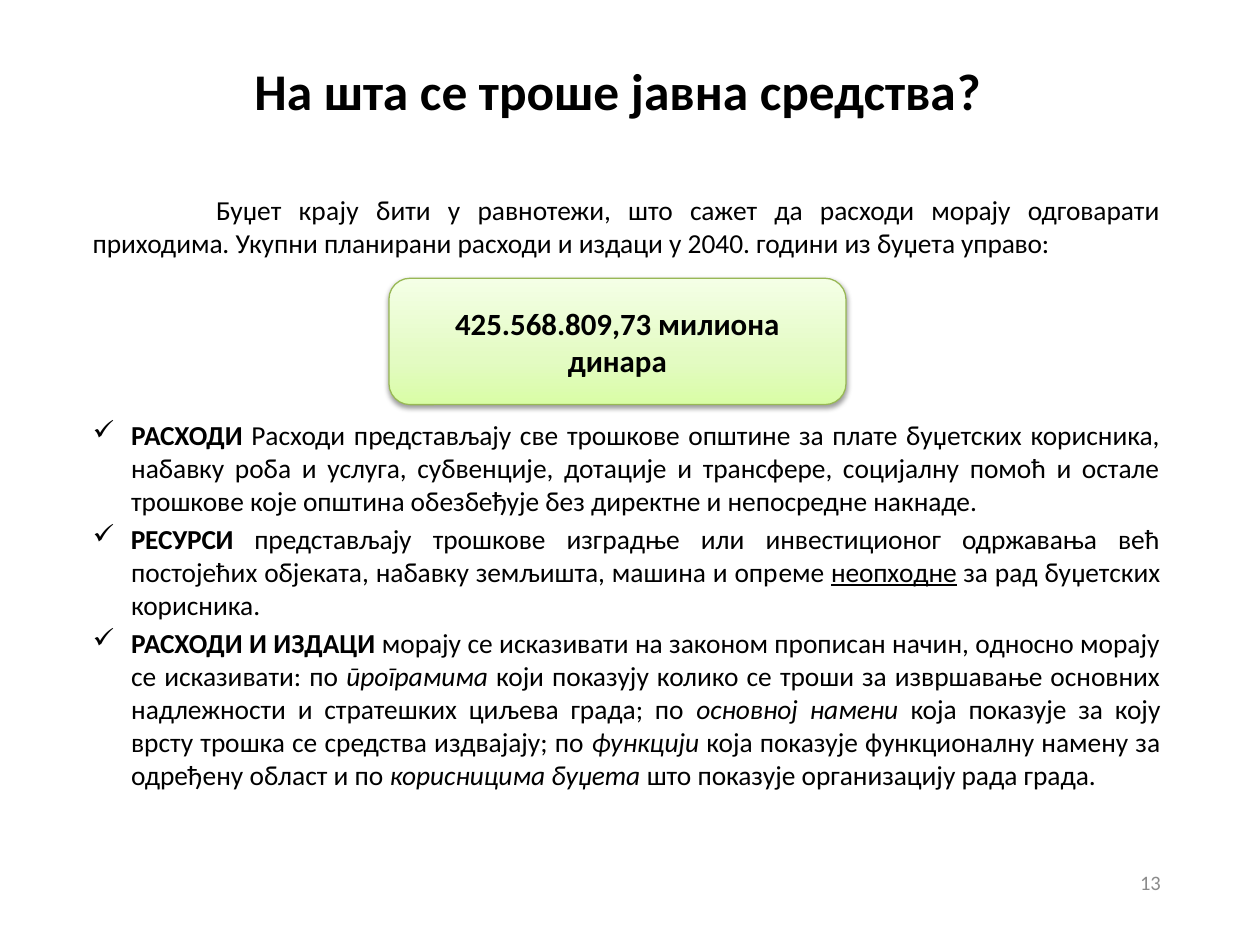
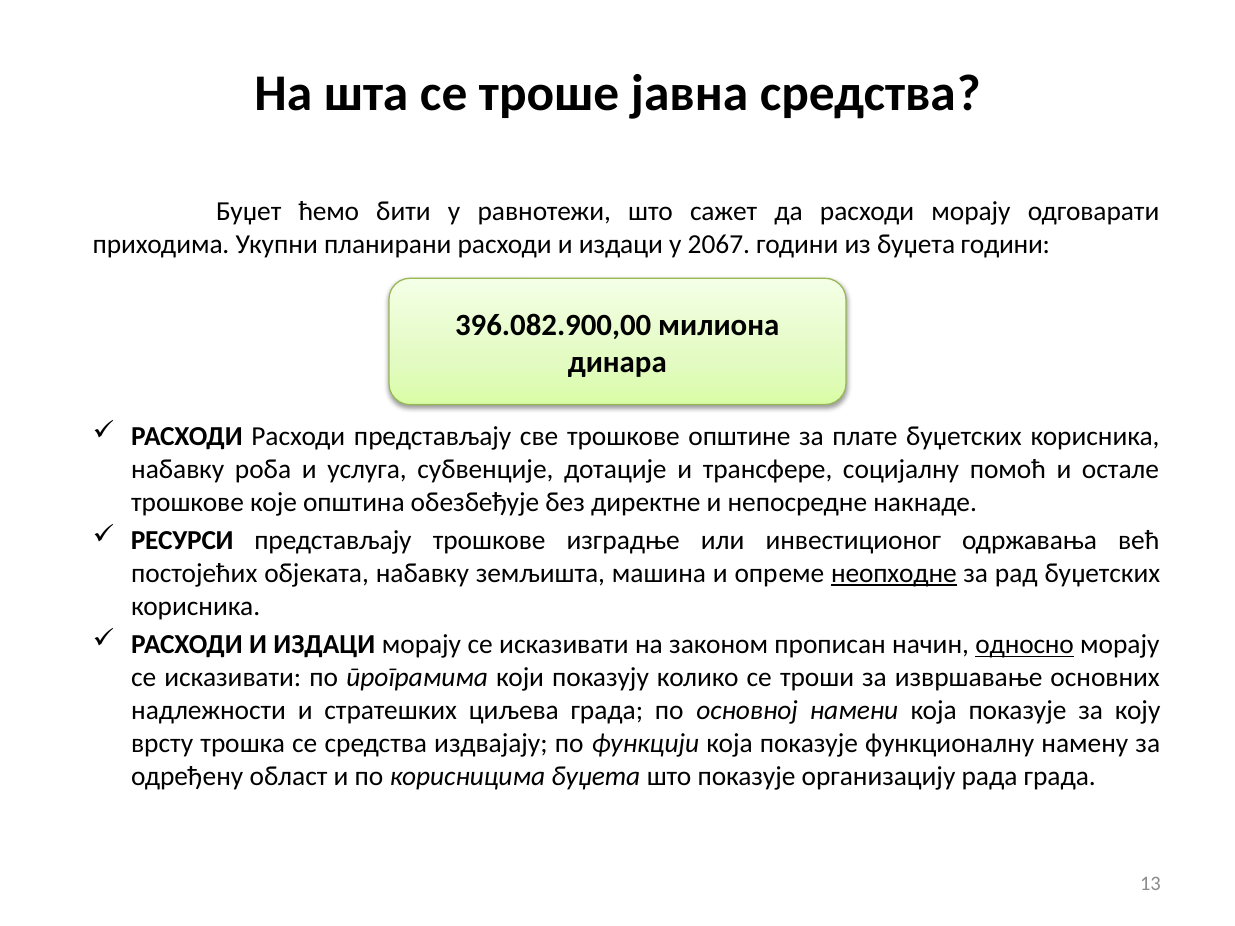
крају: крају -> ћемо
2040: 2040 -> 2067
буџета управо: управо -> години
425.568.809,73: 425.568.809,73 -> 396.082.900,00
односно underline: none -> present
